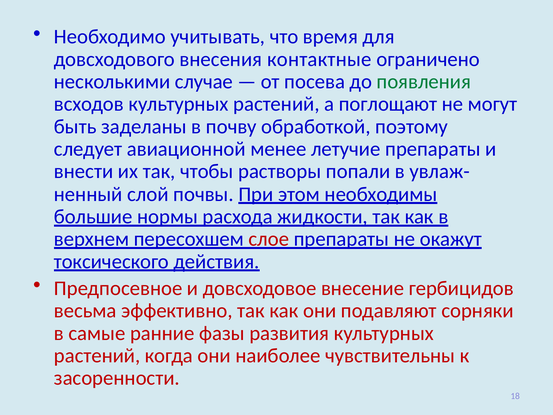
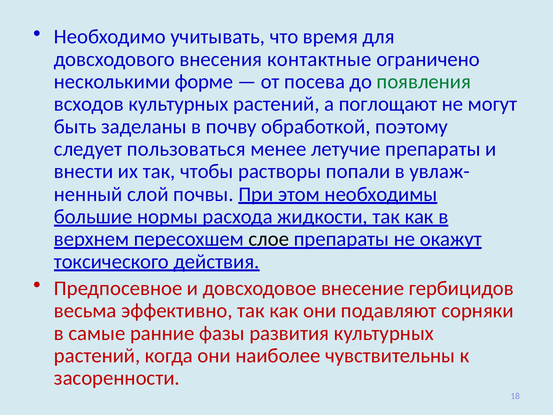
случае: случае -> форме
авиационной: авиационной -> пользоваться
слое colour: red -> black
